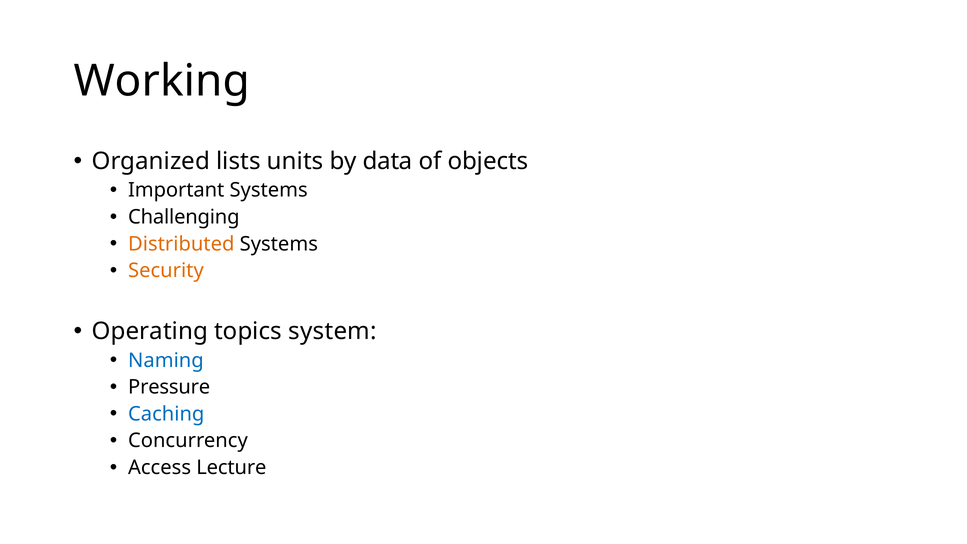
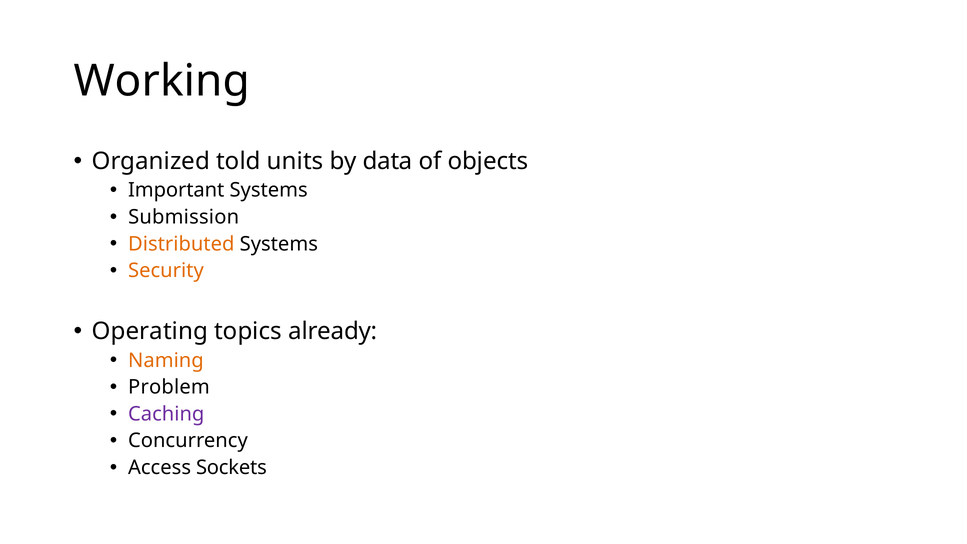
lists: lists -> told
Challenging: Challenging -> Submission
system: system -> already
Naming colour: blue -> orange
Pressure: Pressure -> Problem
Caching colour: blue -> purple
Lecture: Lecture -> Sockets
